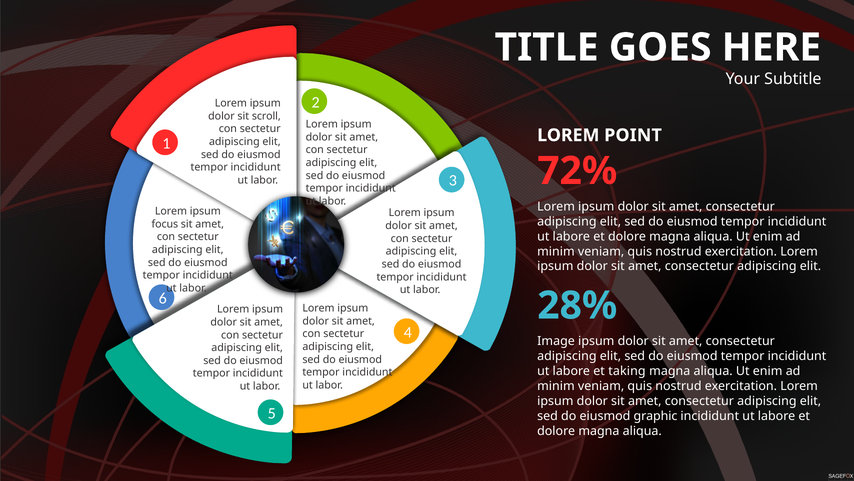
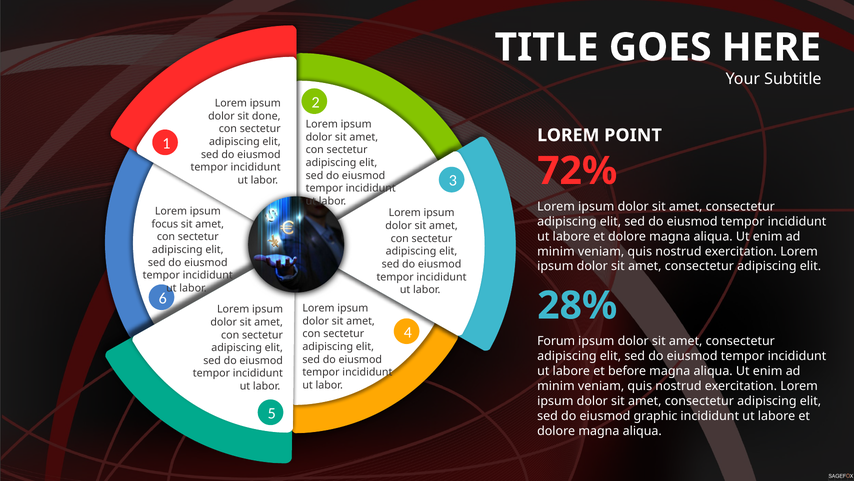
scroll: scroll -> done
Image: Image -> Forum
taking: taking -> before
